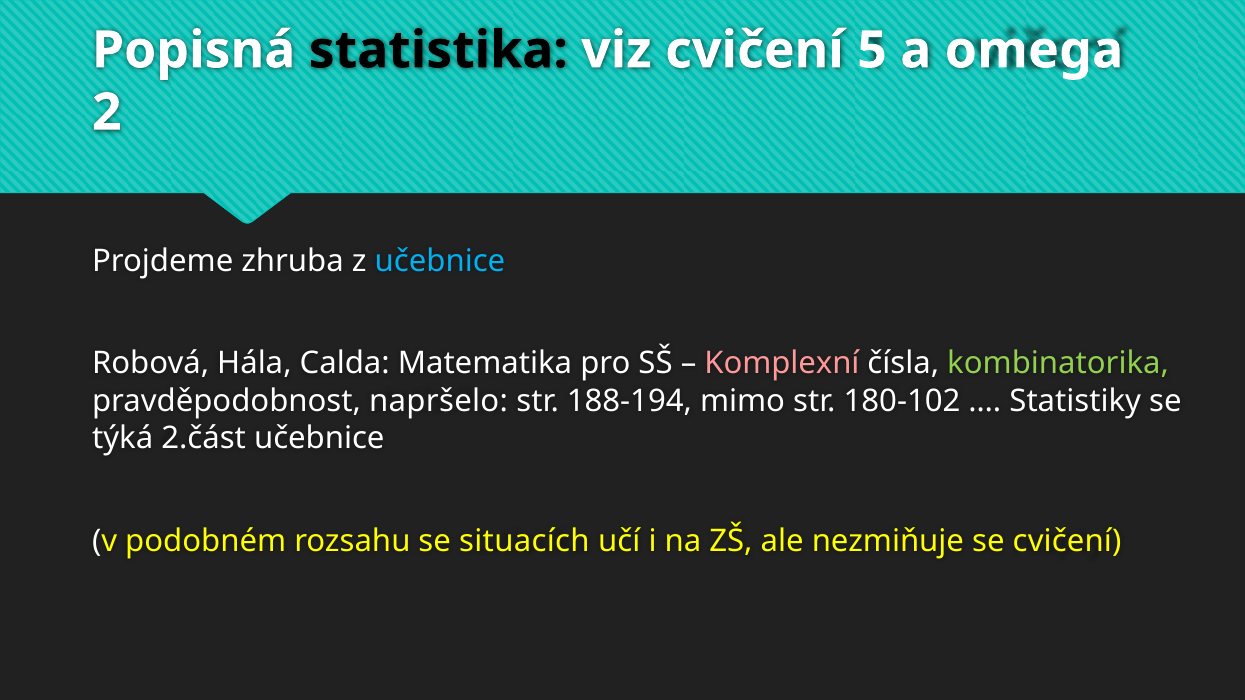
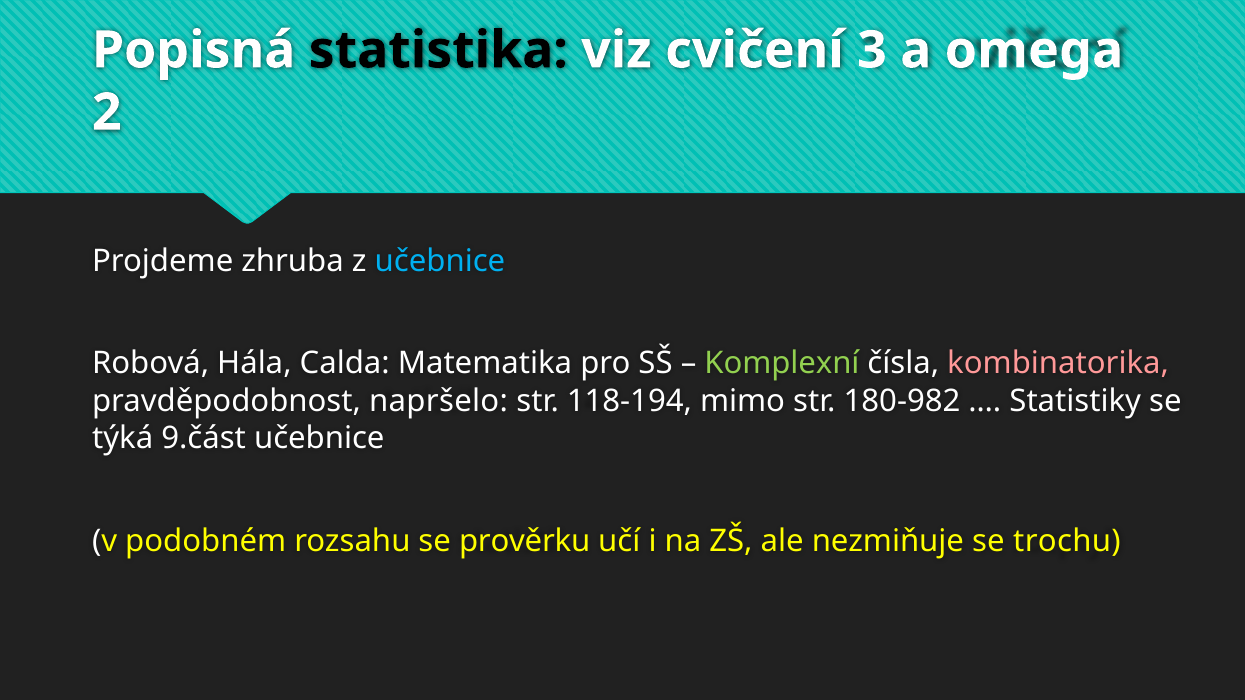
5: 5 -> 3
Komplexní colour: pink -> light green
kombinatorika colour: light green -> pink
188-194: 188-194 -> 118-194
180-102: 180-102 -> 180-982
2.část: 2.část -> 9.část
situacích: situacích -> prověrku
se cvičení: cvičení -> trochu
